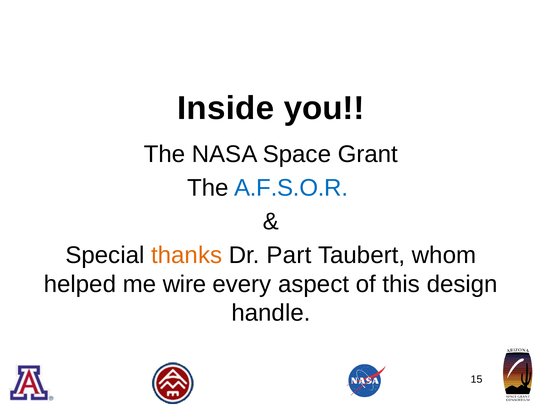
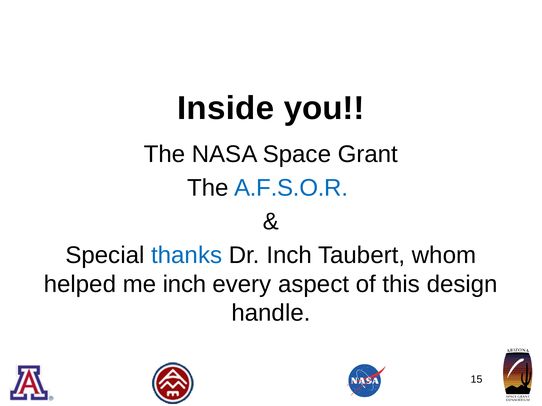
thanks colour: orange -> blue
Dr Part: Part -> Inch
me wire: wire -> inch
